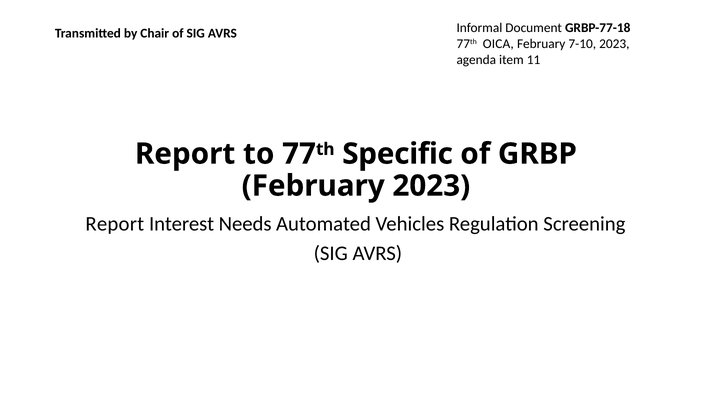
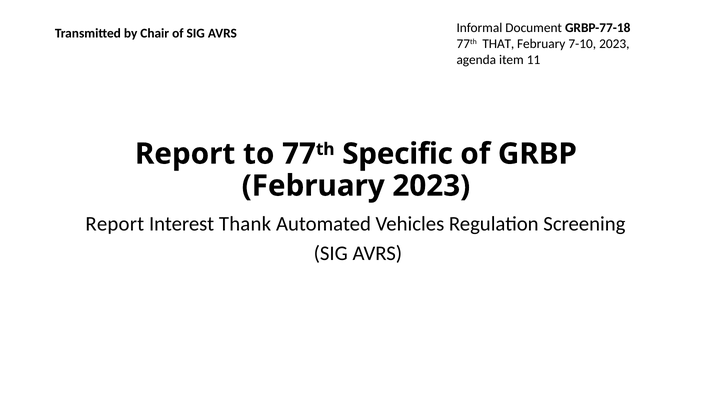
OICA: OICA -> THAT
Needs: Needs -> Thank
